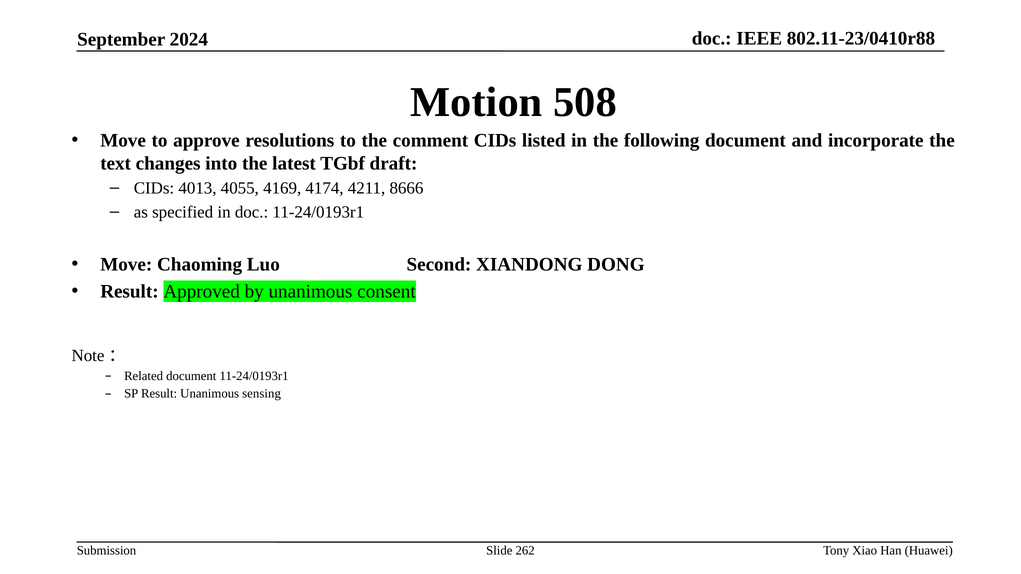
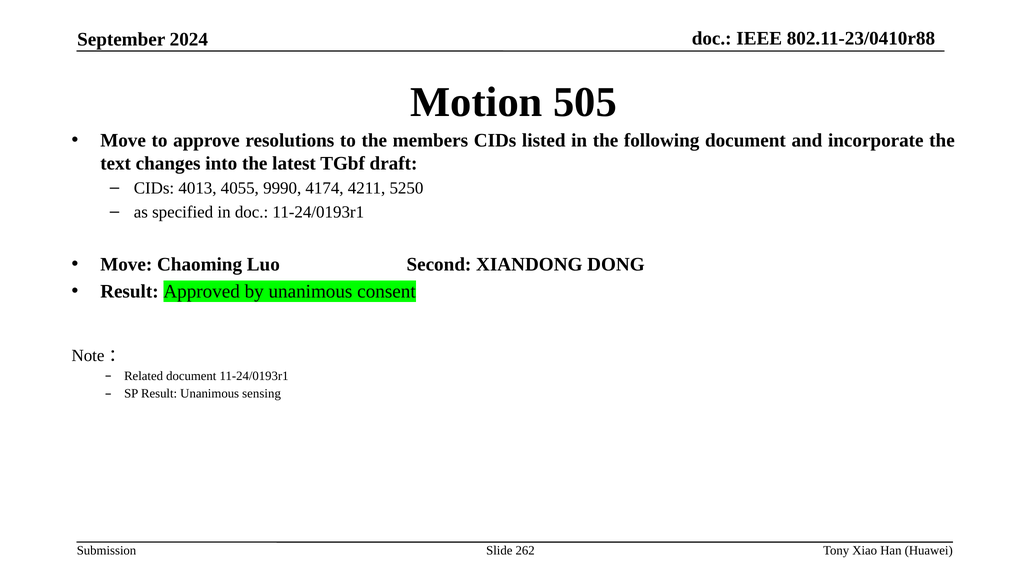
508: 508 -> 505
comment: comment -> members
4169: 4169 -> 9990
8666: 8666 -> 5250
